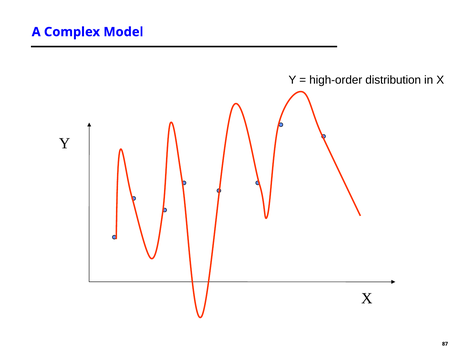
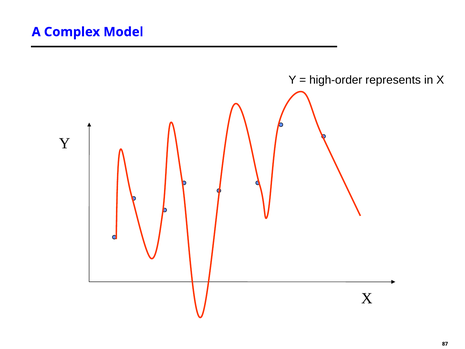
distribution: distribution -> represents
